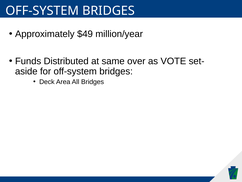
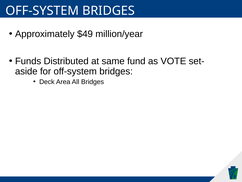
over: over -> fund
